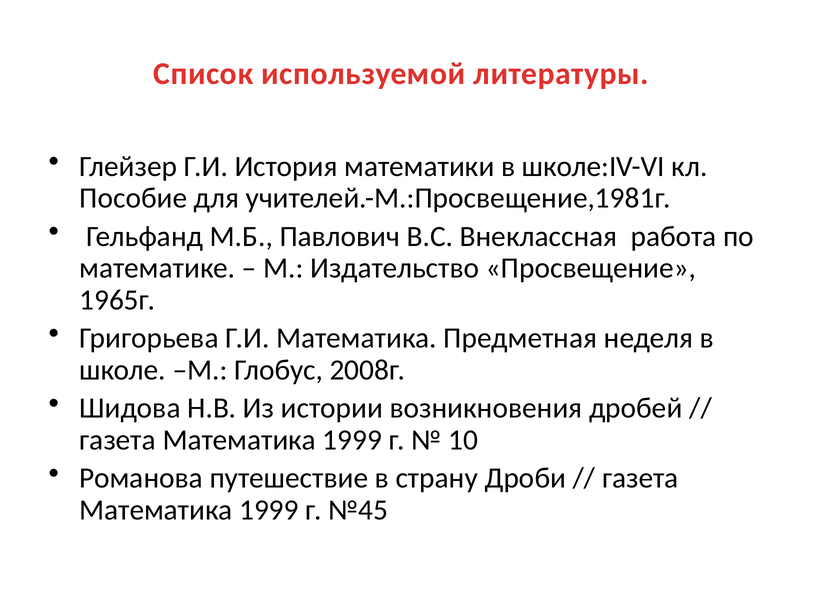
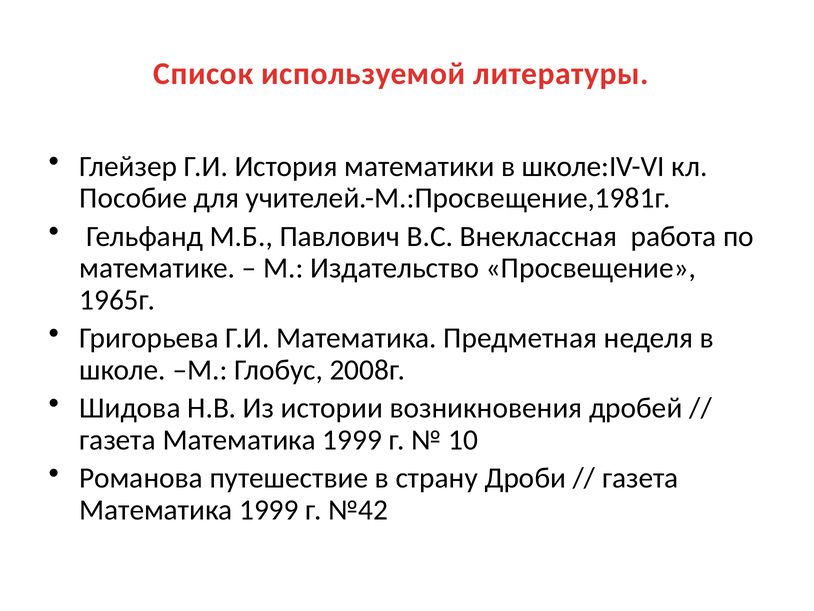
№45: №45 -> №42
